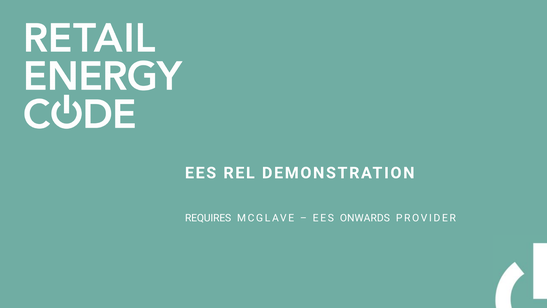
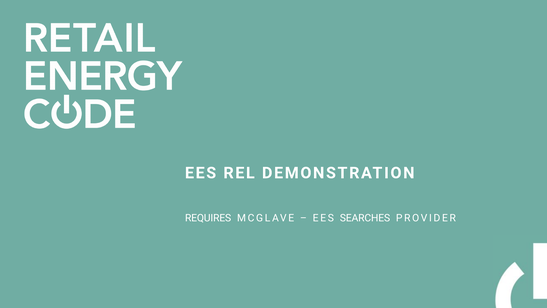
ONWARDS: ONWARDS -> SEARCHES
